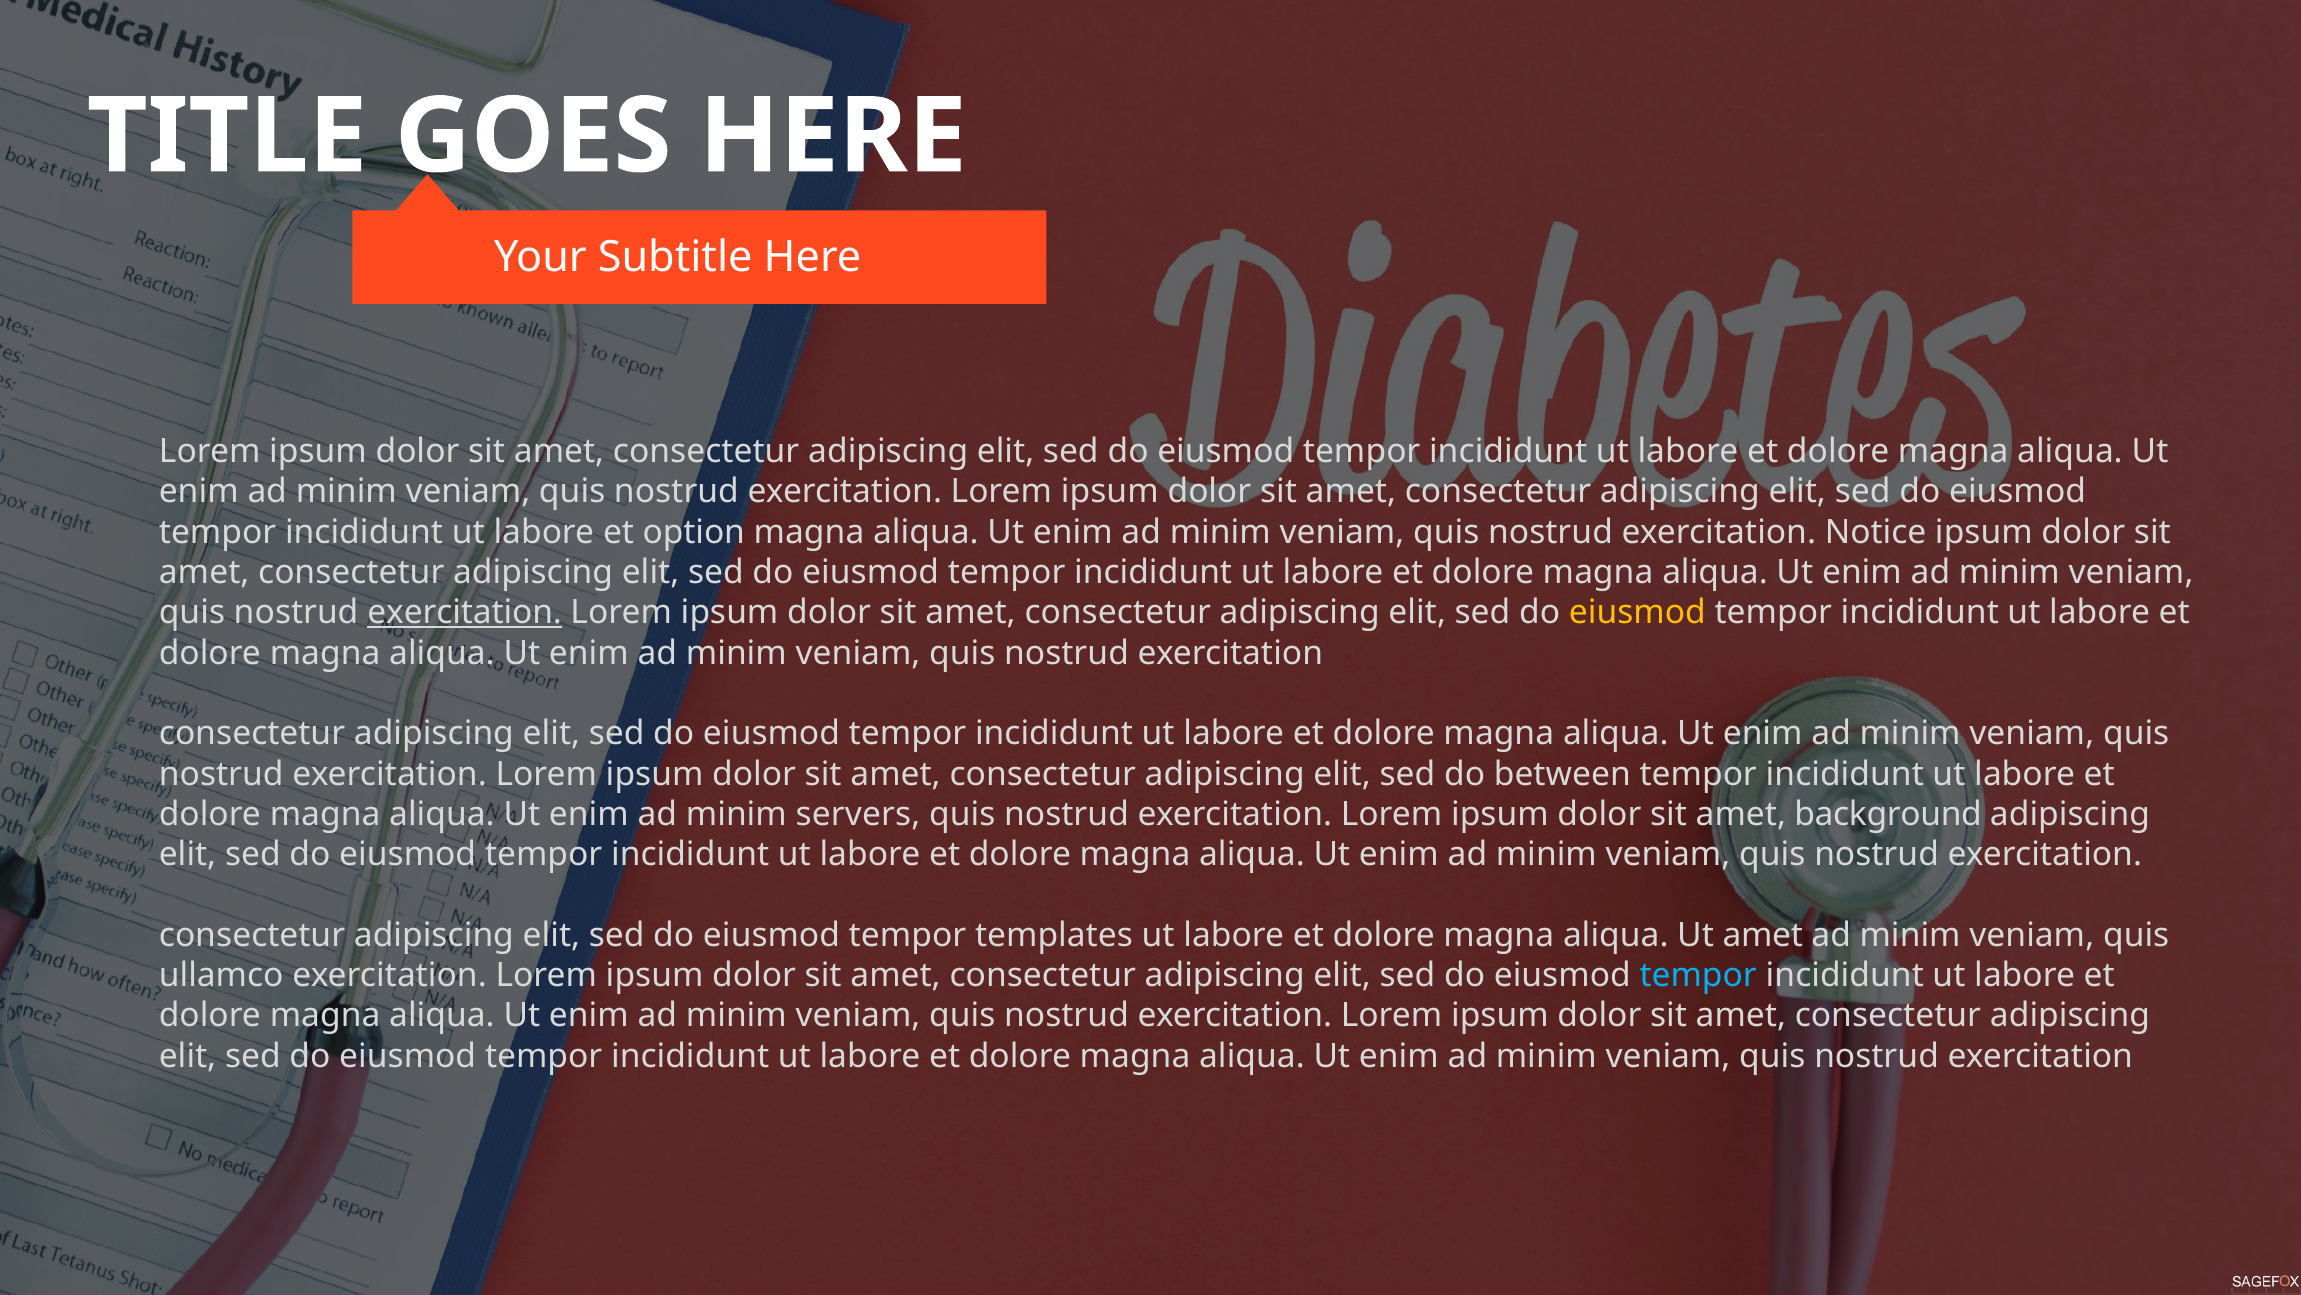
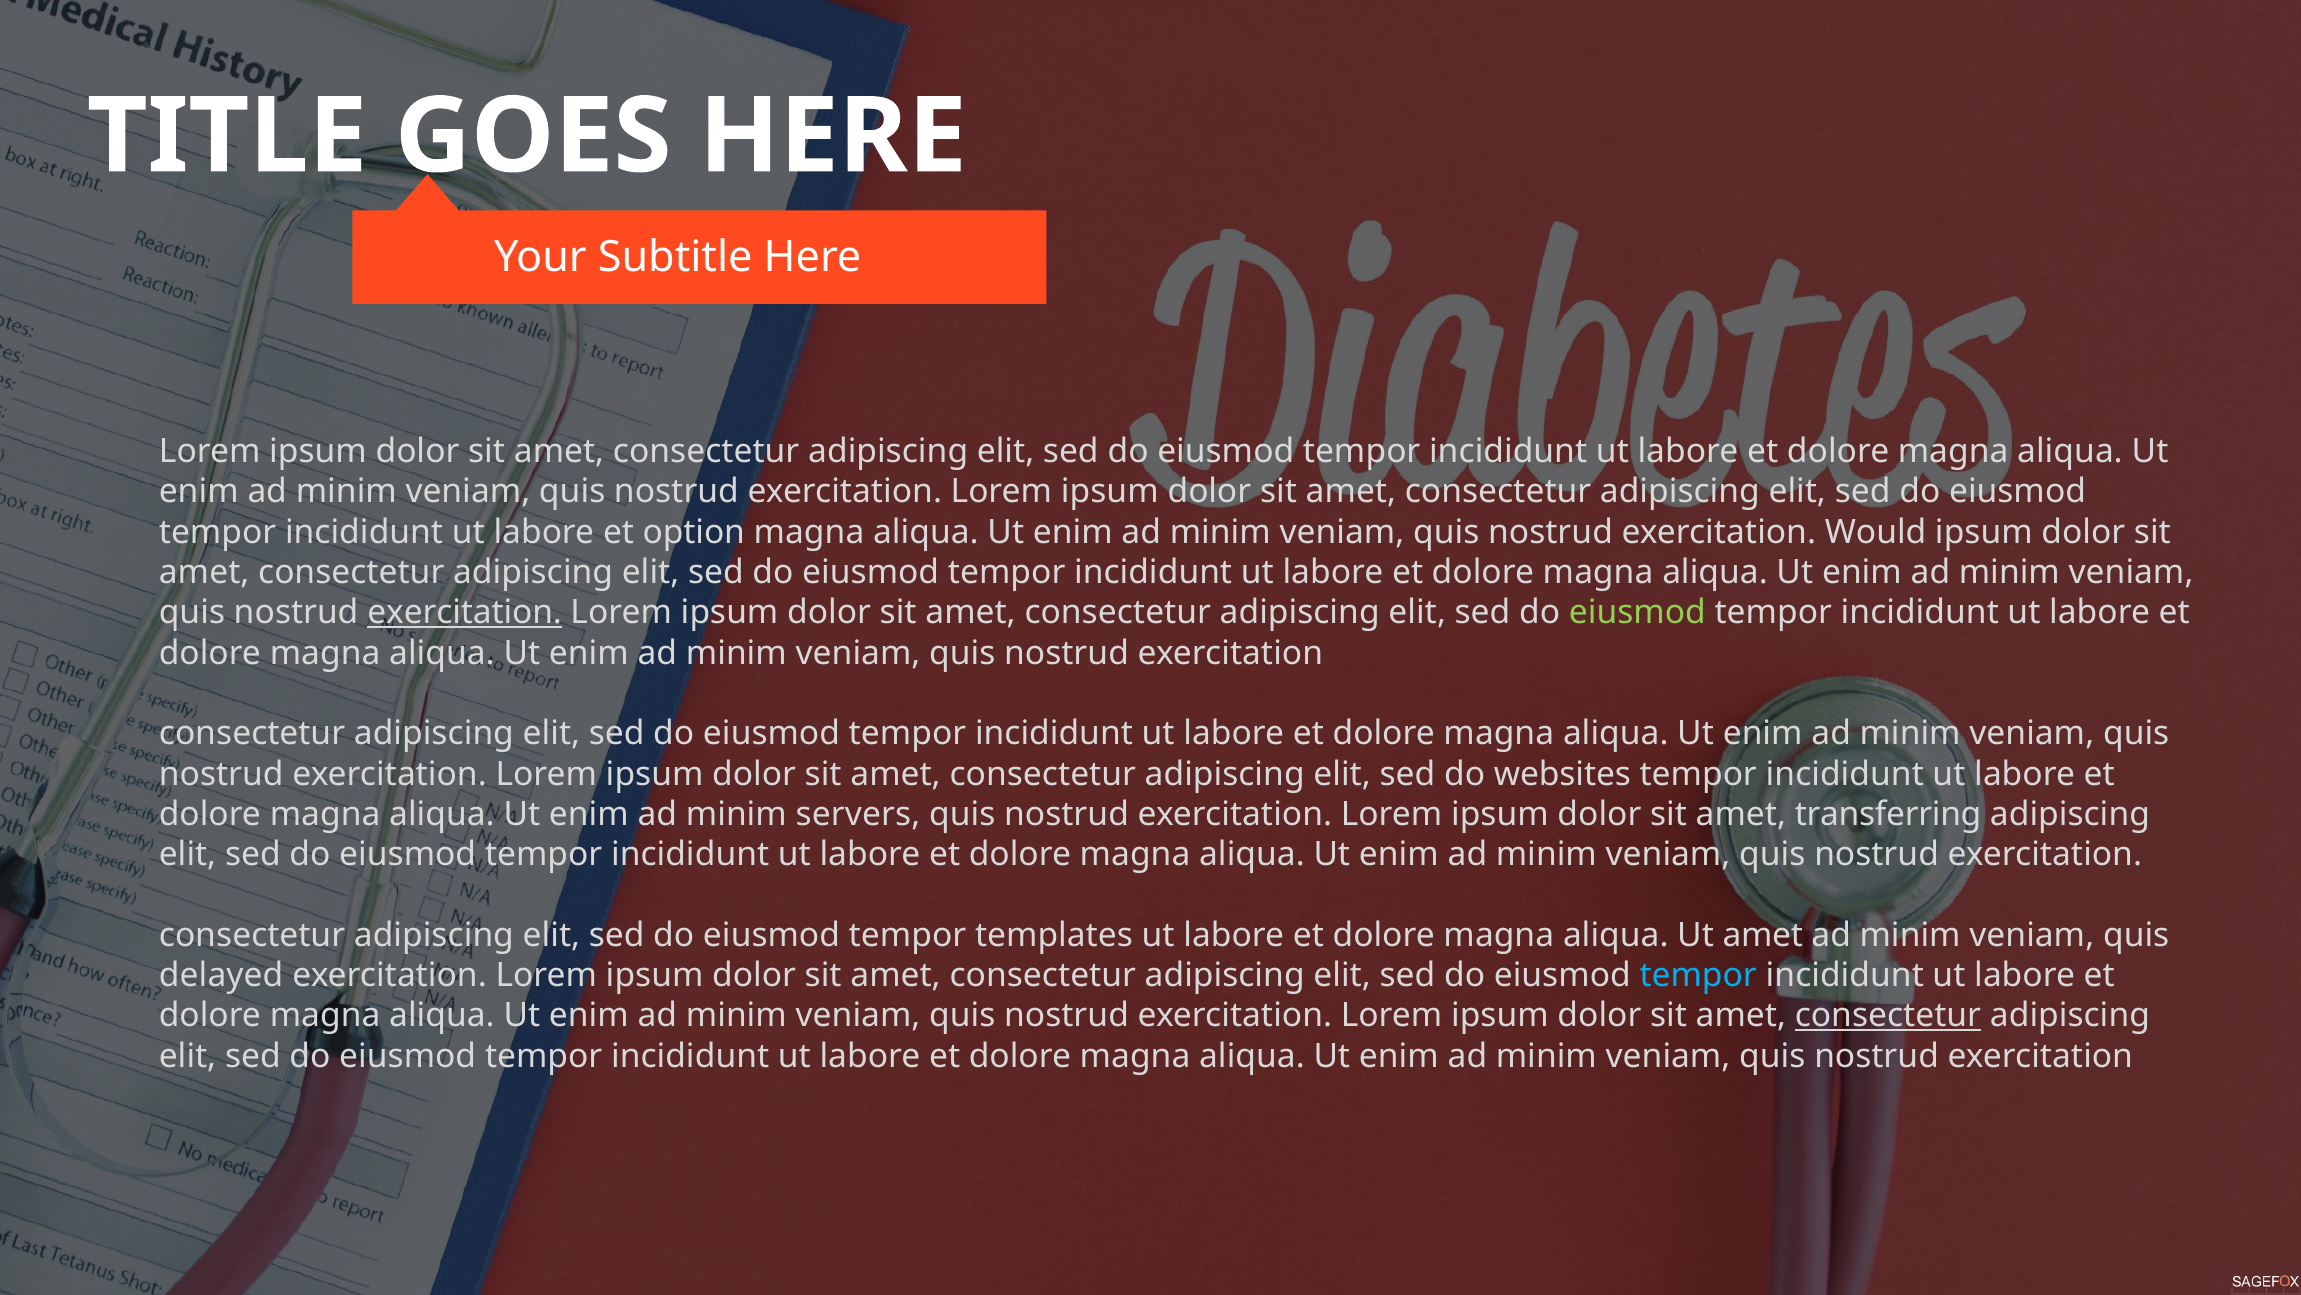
Notice: Notice -> Would
eiusmod at (1637, 612) colour: yellow -> light green
between: between -> websites
background: background -> transferring
ullamco: ullamco -> delayed
consectetur at (1888, 1015) underline: none -> present
